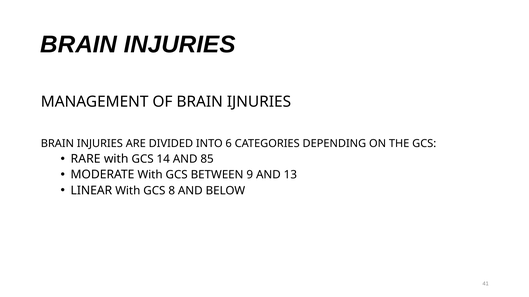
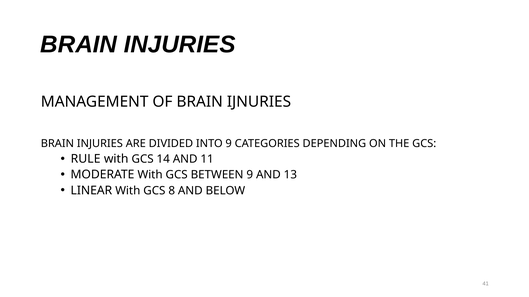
INTO 6: 6 -> 9
RARE: RARE -> RULE
85: 85 -> 11
